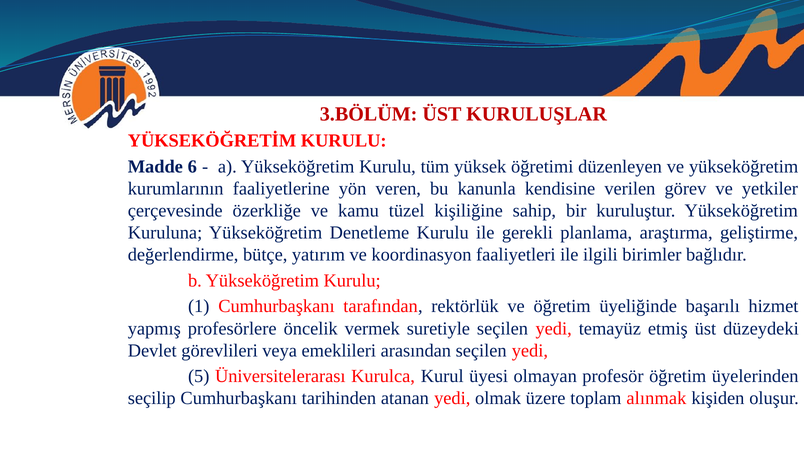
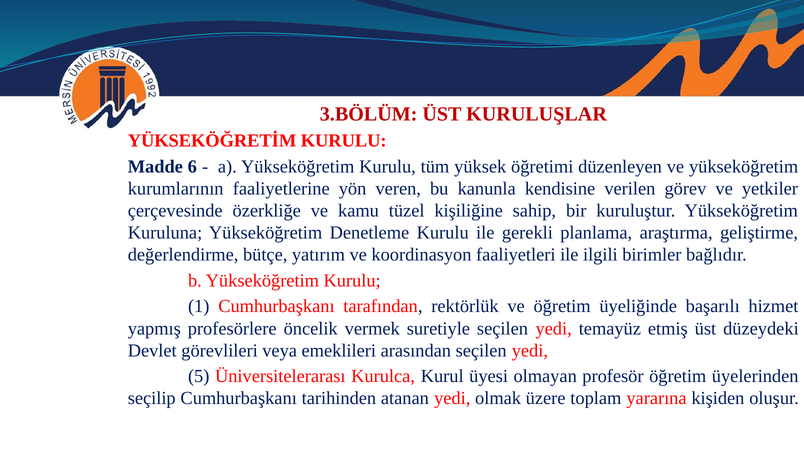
alınmak: alınmak -> yararına
